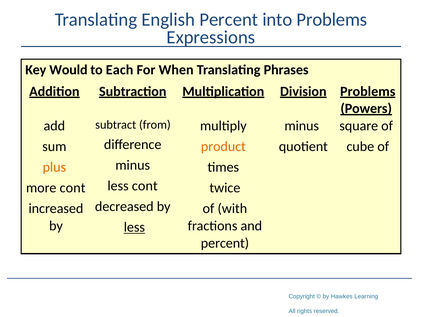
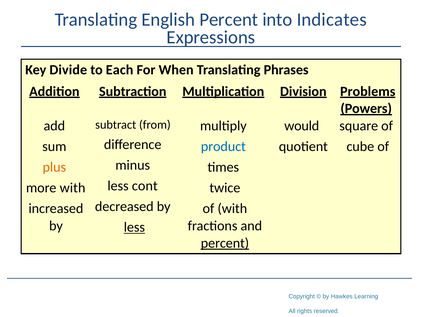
into Problems: Problems -> Indicates
Would: Would -> Divide
minus at (302, 126): minus -> would
product colour: orange -> blue
more cont: cont -> with
percent at (225, 243) underline: none -> present
